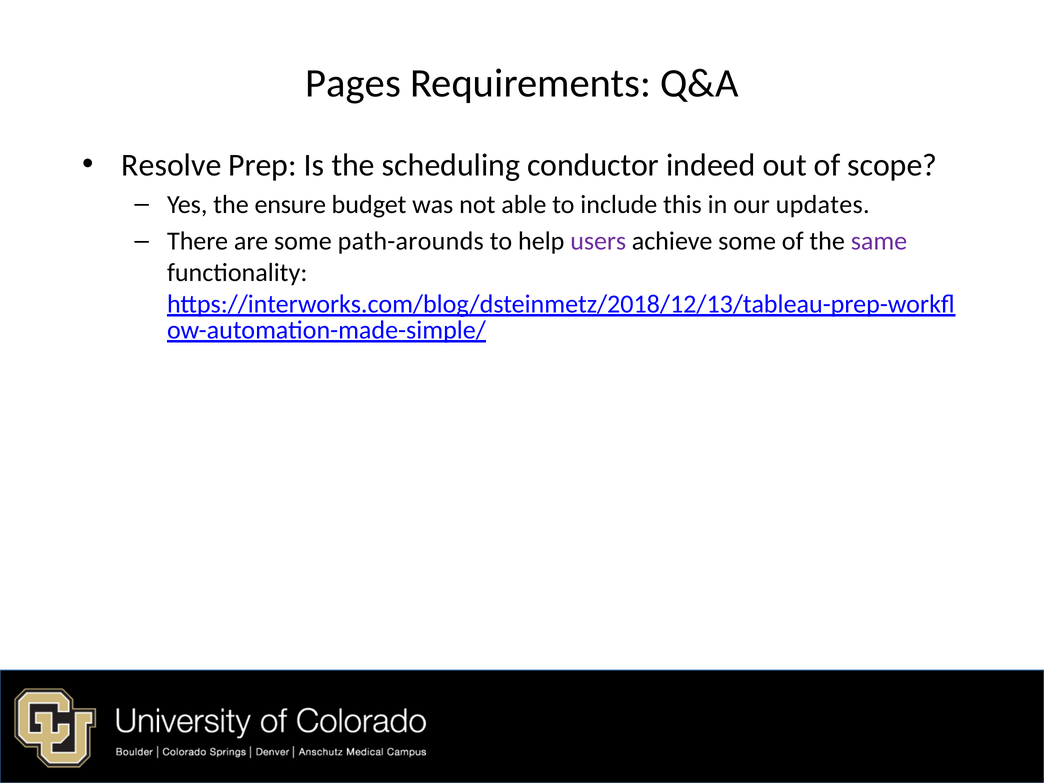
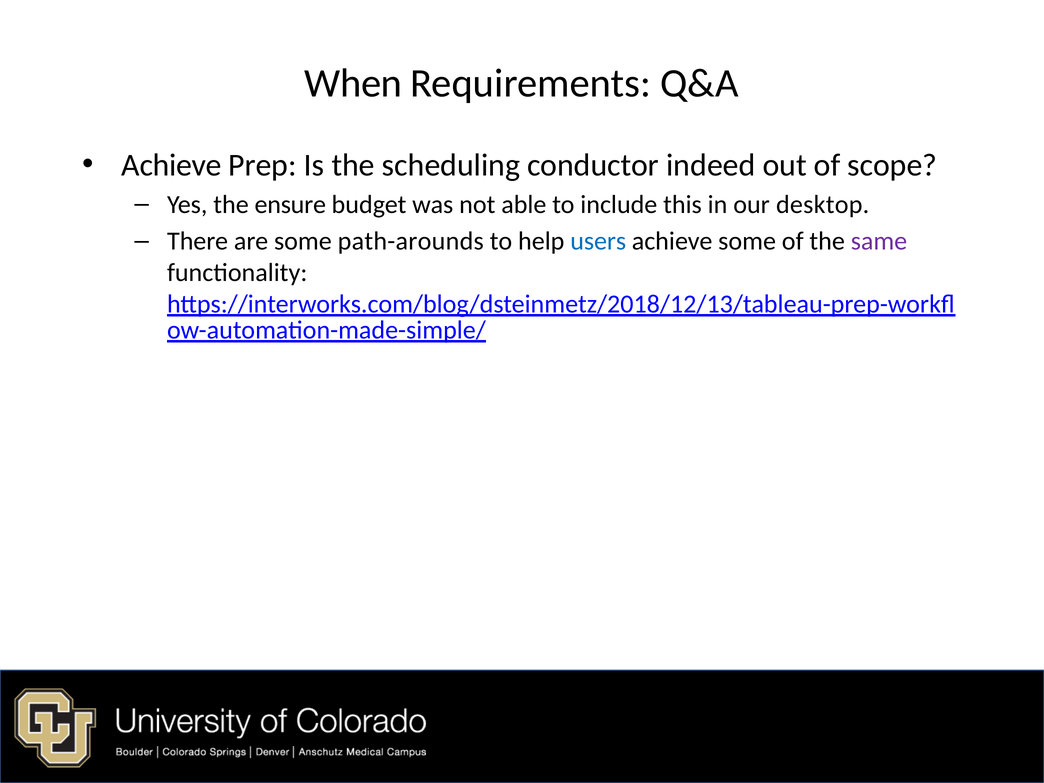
Pages: Pages -> When
Resolve at (171, 165): Resolve -> Achieve
updates: updates -> desktop
users colour: purple -> blue
